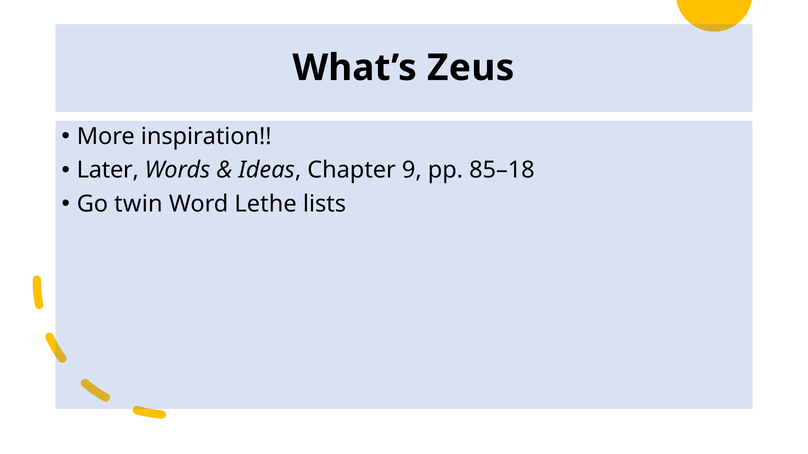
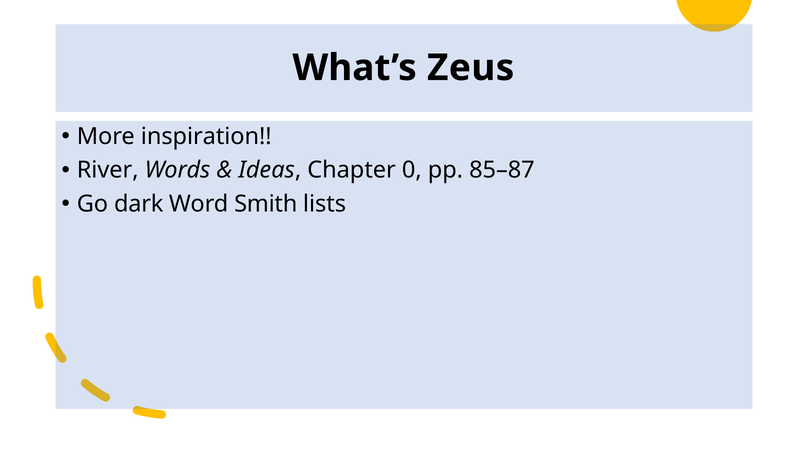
Later: Later -> River
9: 9 -> 0
85–18: 85–18 -> 85–87
twin: twin -> dark
Lethe: Lethe -> Smith
